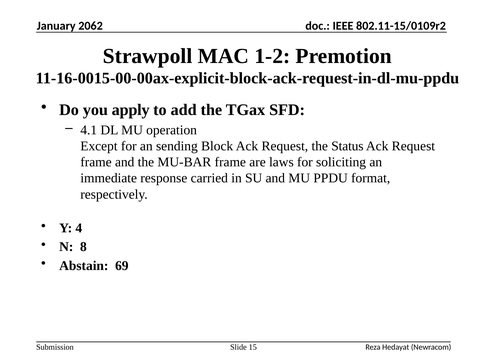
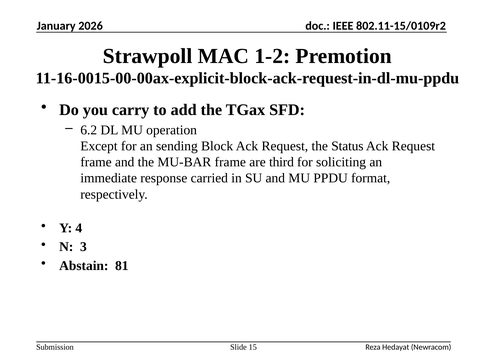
2062: 2062 -> 2026
apply: apply -> carry
4.1: 4.1 -> 6.2
laws: laws -> third
8: 8 -> 3
69: 69 -> 81
